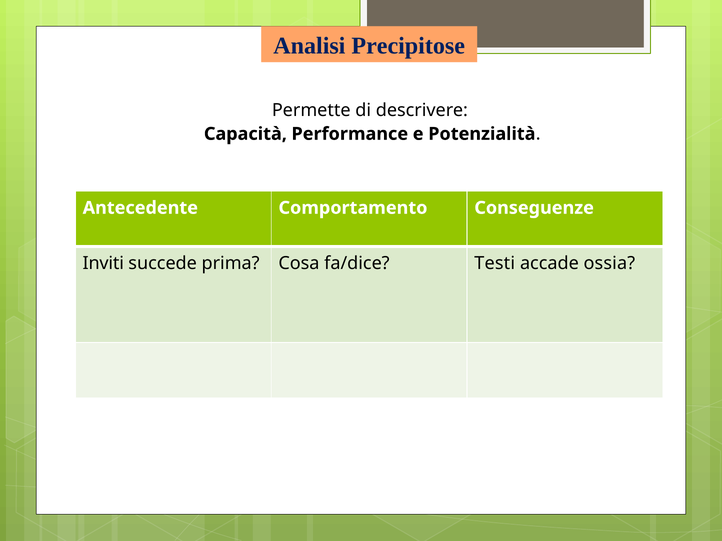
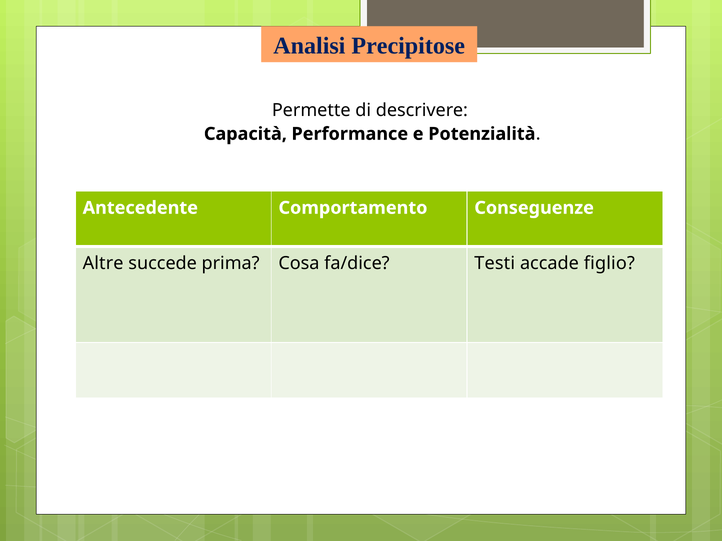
Inviti: Inviti -> Altre
ossia: ossia -> figlio
